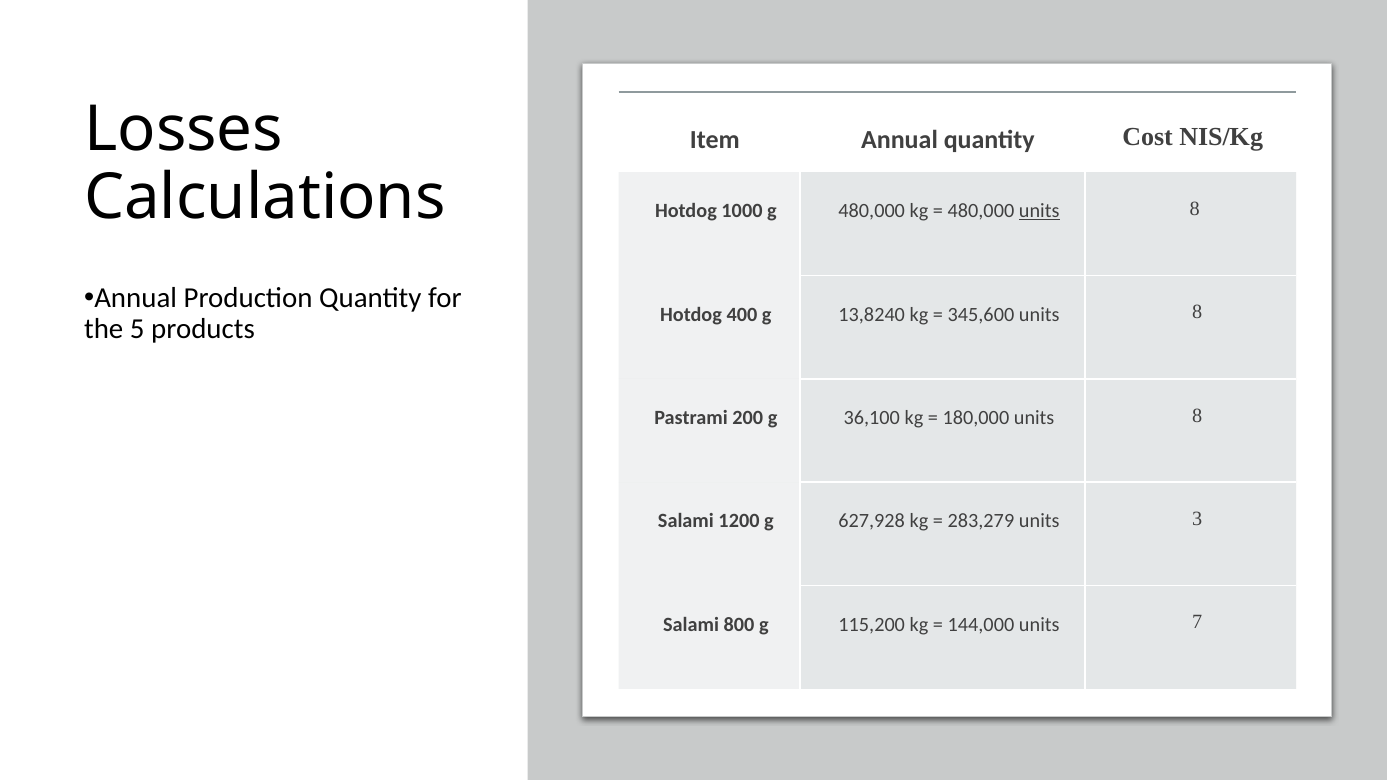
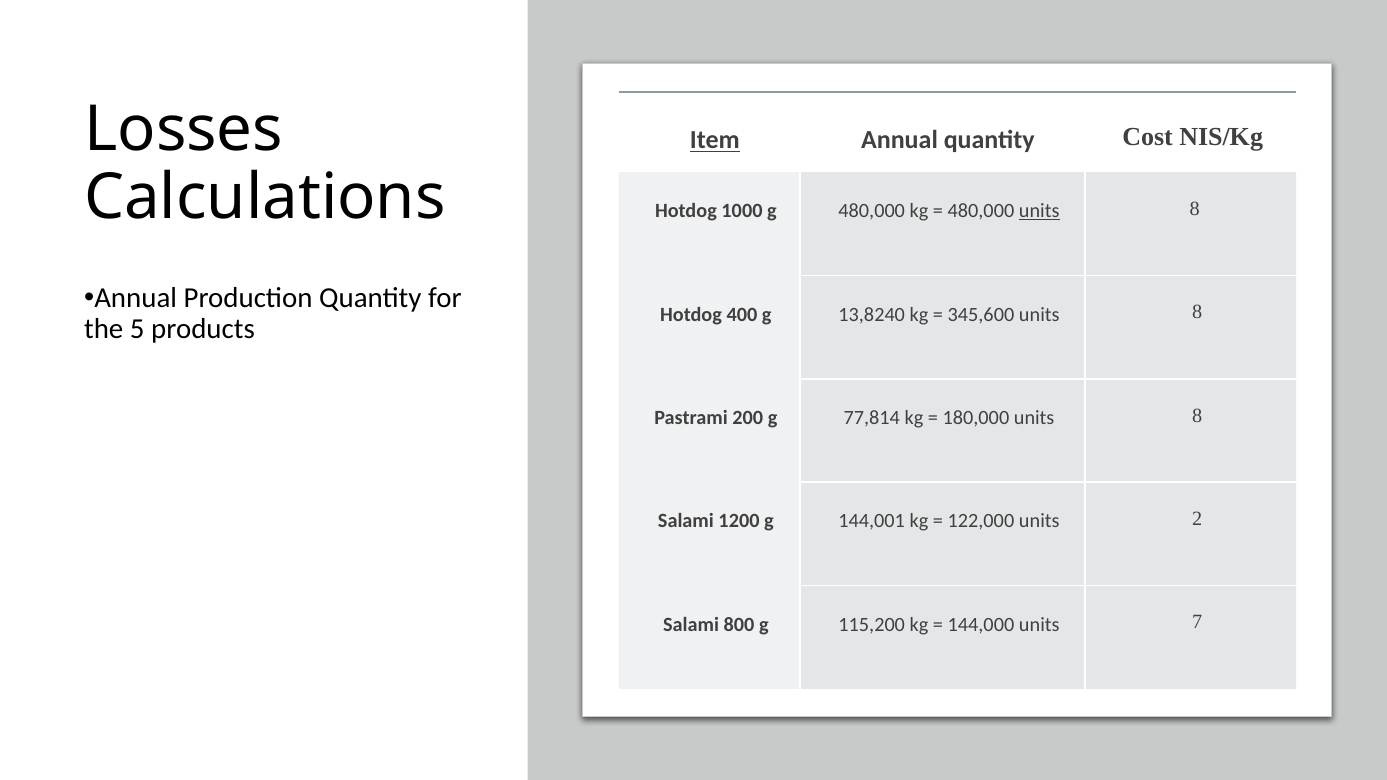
Item underline: none -> present
36,100: 36,100 -> 77,814
627,928: 627,928 -> 144,001
283,279: 283,279 -> 122,000
3: 3 -> 2
